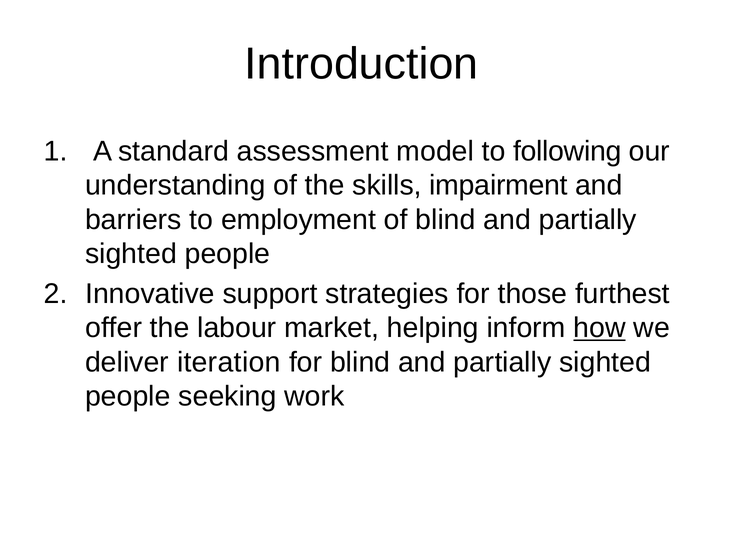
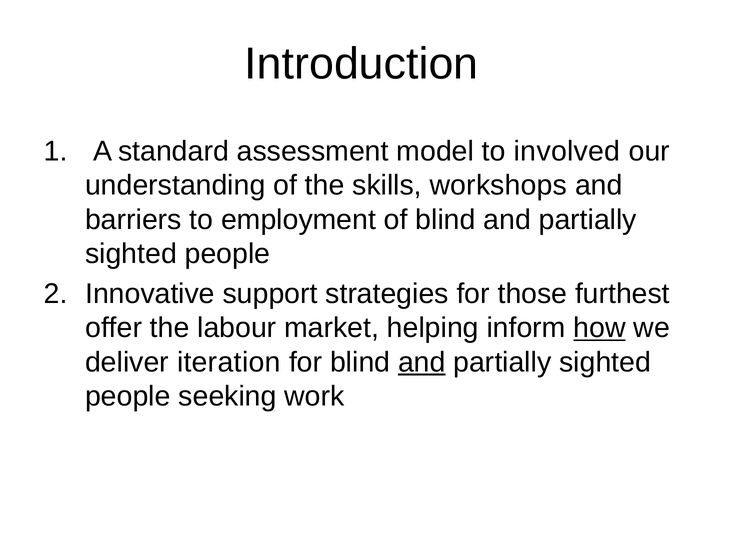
following: following -> involved
impairment: impairment -> workshops
and at (422, 362) underline: none -> present
